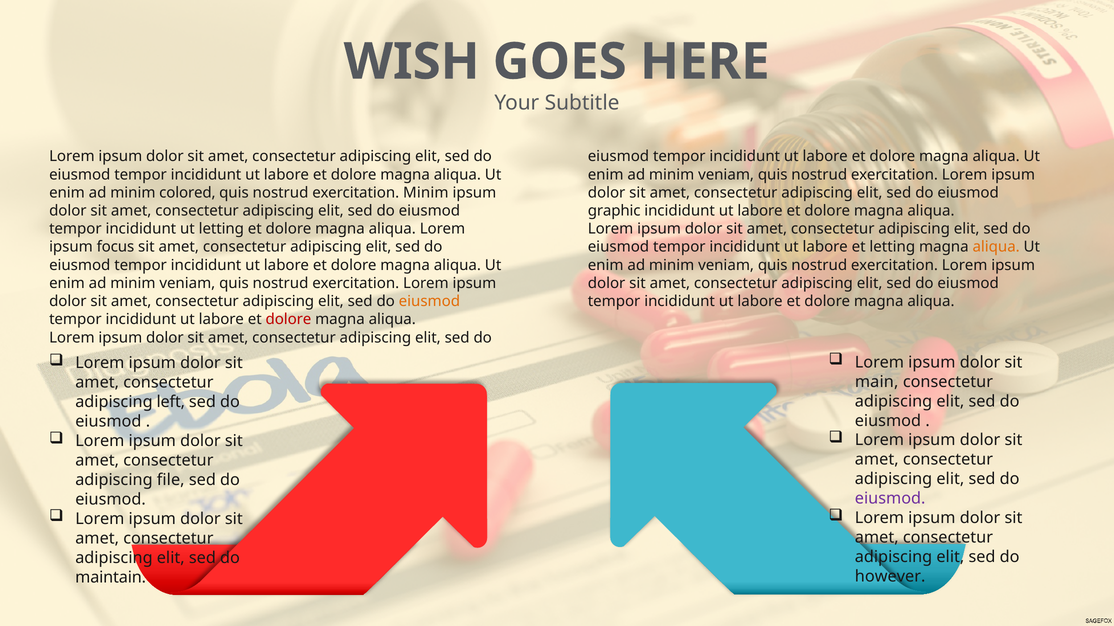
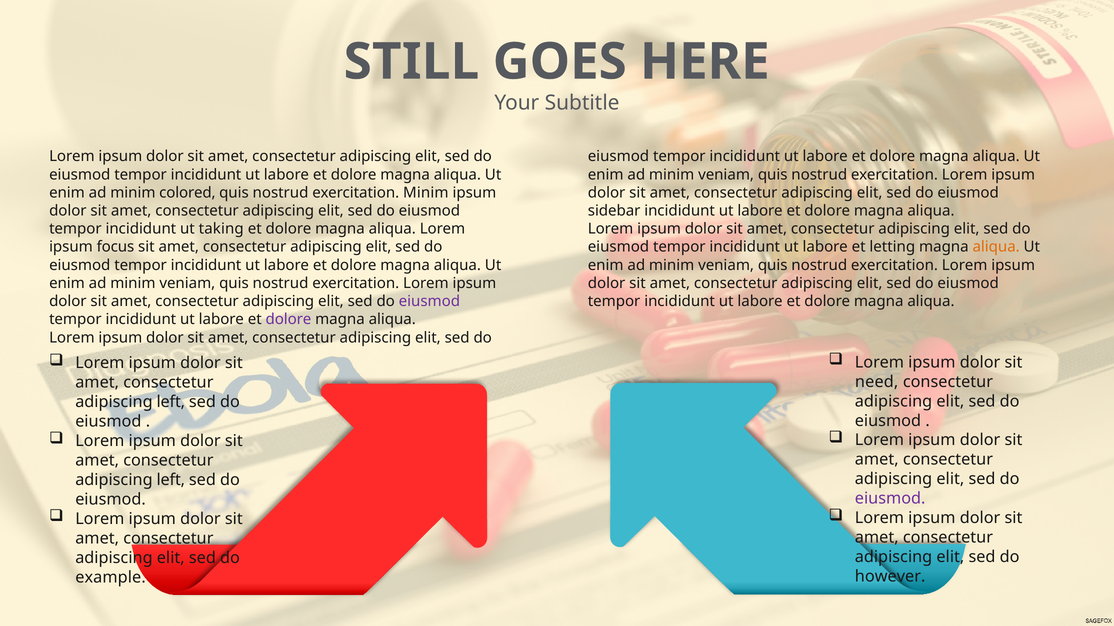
WISH: WISH -> STILL
graphic: graphic -> sidebar
ut letting: letting -> taking
eiusmod at (429, 302) colour: orange -> purple
dolore at (288, 320) colour: red -> purple
main: main -> need
file at (171, 480): file -> left
maintain: maintain -> example
